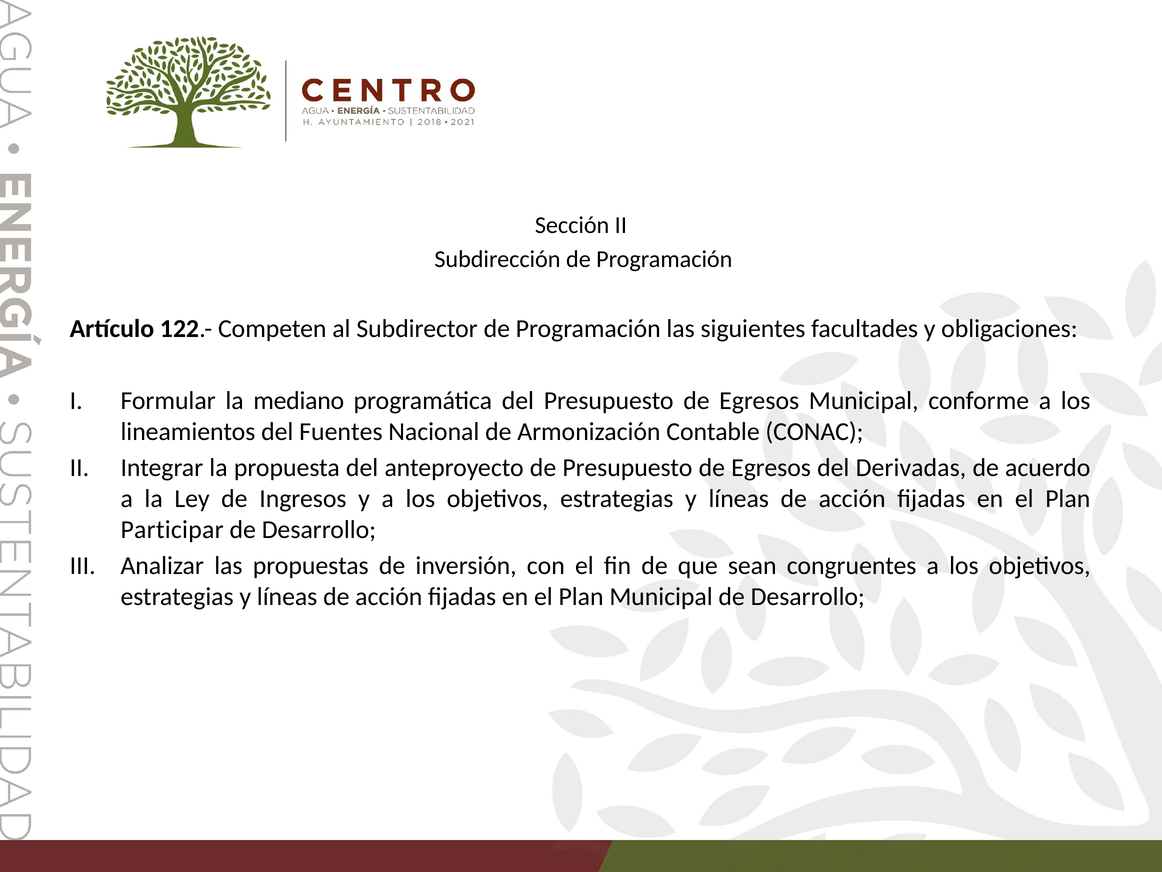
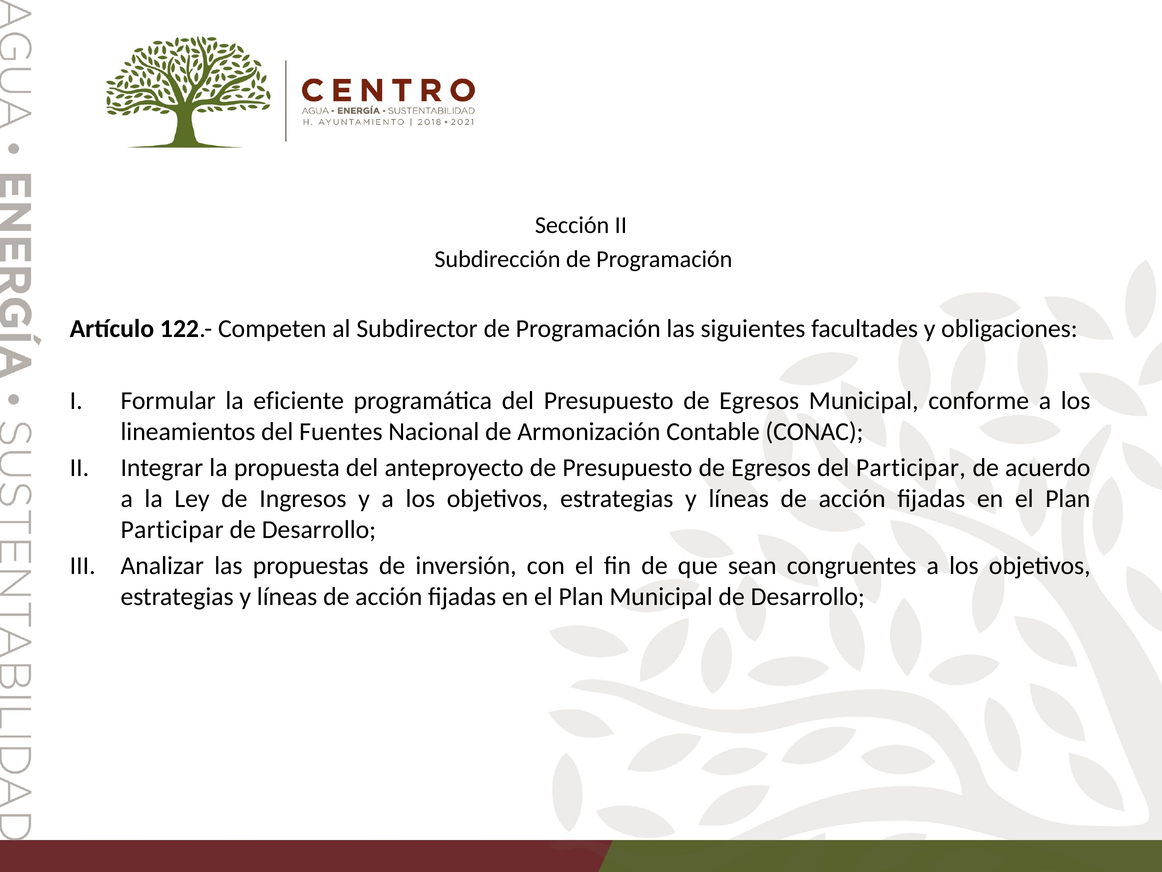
mediano: mediano -> eficiente
del Derivadas: Derivadas -> Participar
